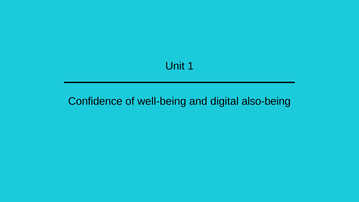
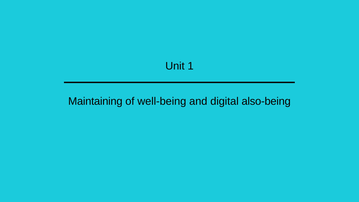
Confidence: Confidence -> Maintaining
